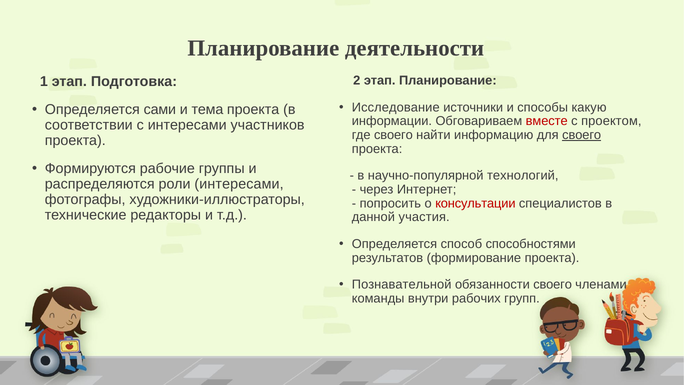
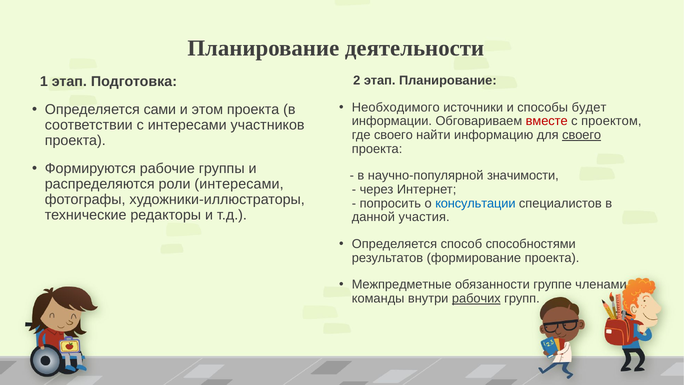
Исследование: Исследование -> Необходимого
какую: какую -> будет
тема: тема -> этом
технологий: технологий -> значимости
консультации colour: red -> blue
Познавательной: Познавательной -> Межпредметные
обязанности своего: своего -> группе
рабочих underline: none -> present
